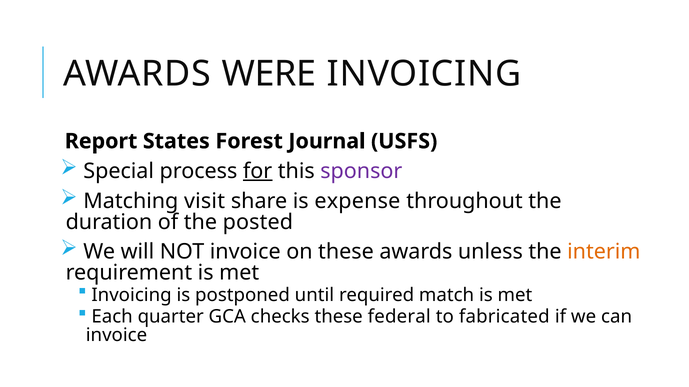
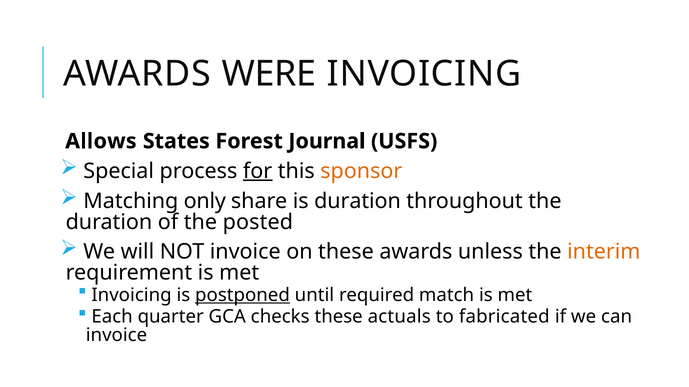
Report: Report -> Allows
sponsor colour: purple -> orange
visit: visit -> only
is expense: expense -> duration
postponed underline: none -> present
federal: federal -> actuals
